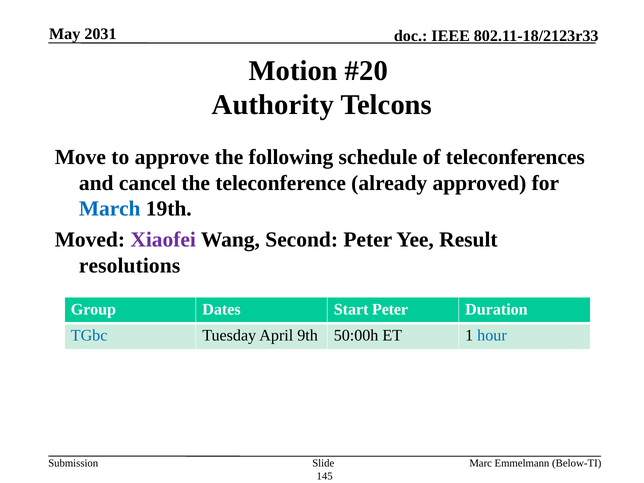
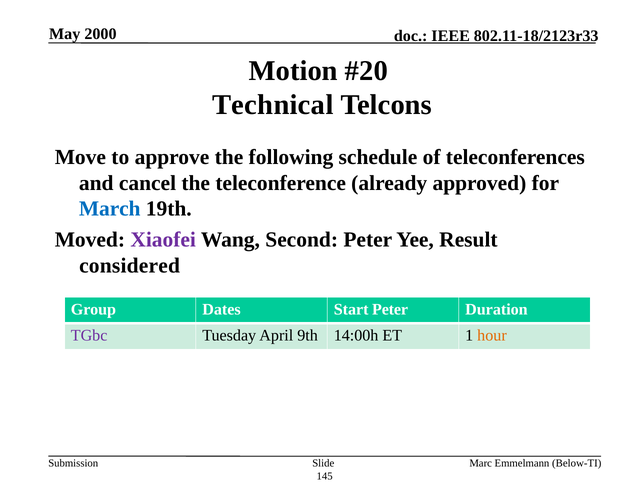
2031: 2031 -> 2000
Authority: Authority -> Technical
resolutions: resolutions -> considered
TGbc colour: blue -> purple
50:00h: 50:00h -> 14:00h
hour colour: blue -> orange
